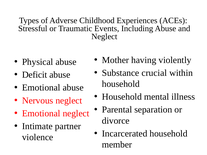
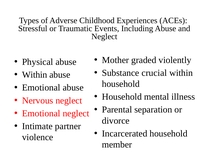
having: having -> graded
Deficit at (35, 75): Deficit -> Within
